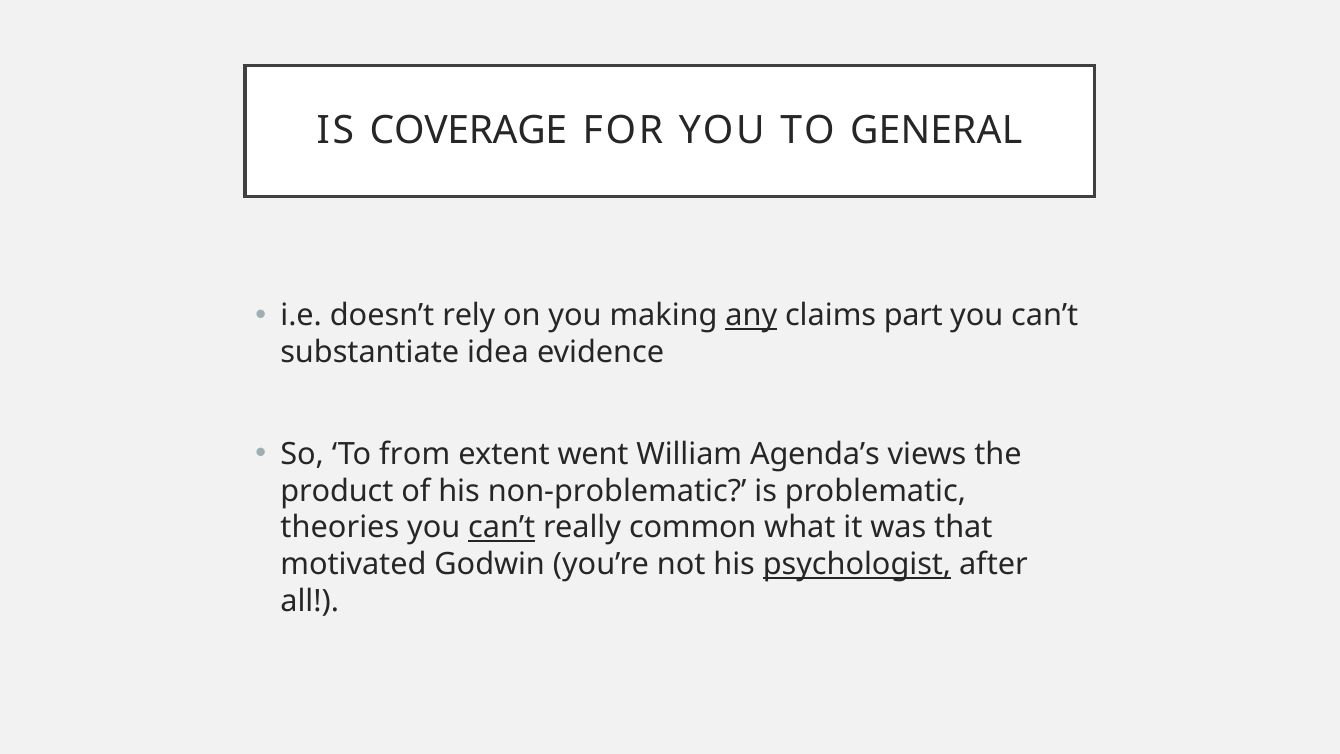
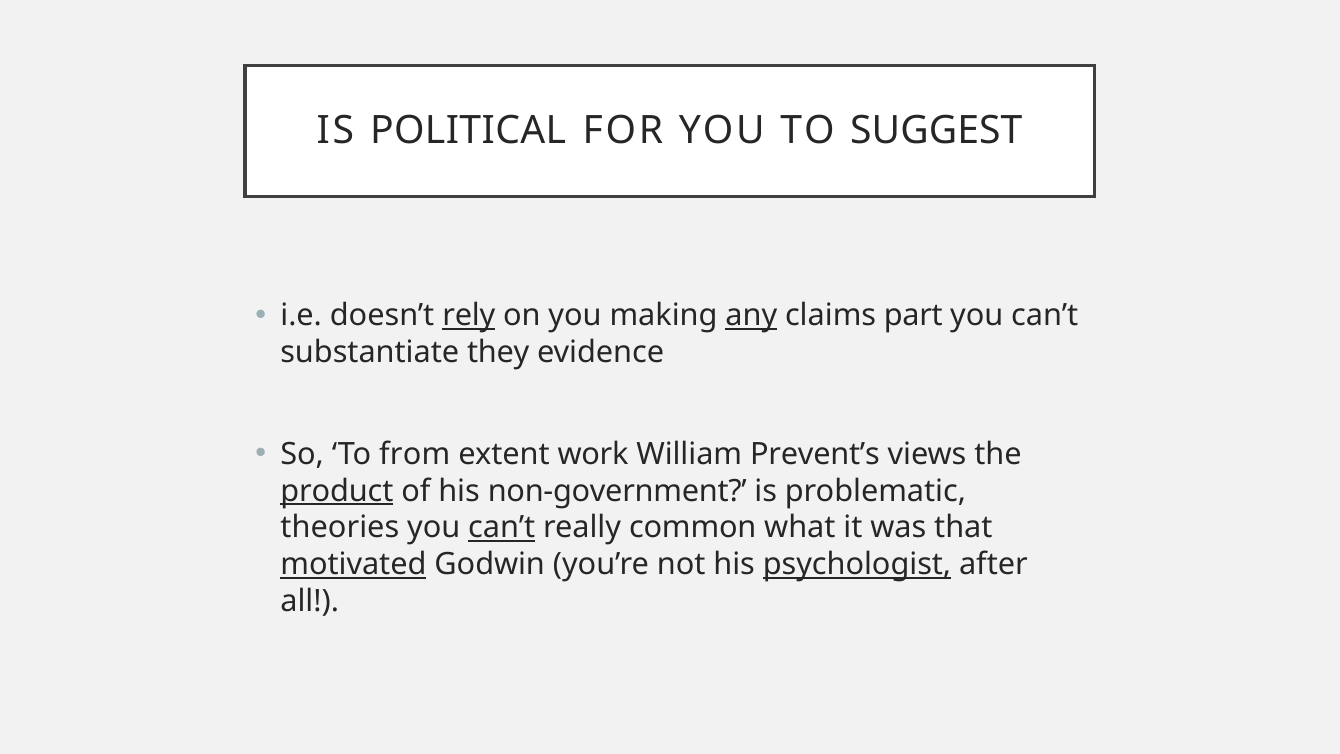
COVERAGE: COVERAGE -> POLITICAL
GENERAL: GENERAL -> SUGGEST
rely underline: none -> present
idea: idea -> they
went: went -> work
Agenda’s: Agenda’s -> Prevent’s
product underline: none -> present
non-problematic: non-problematic -> non-government
motivated underline: none -> present
